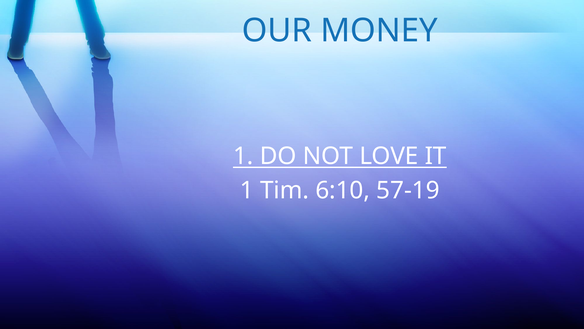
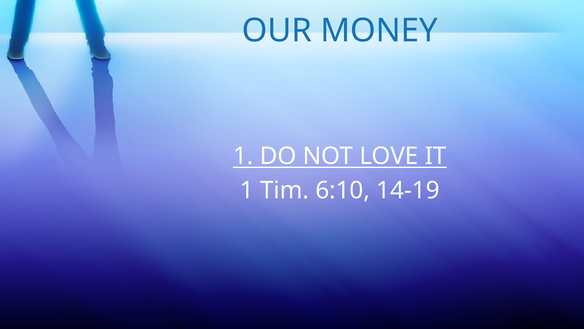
57-19: 57-19 -> 14-19
